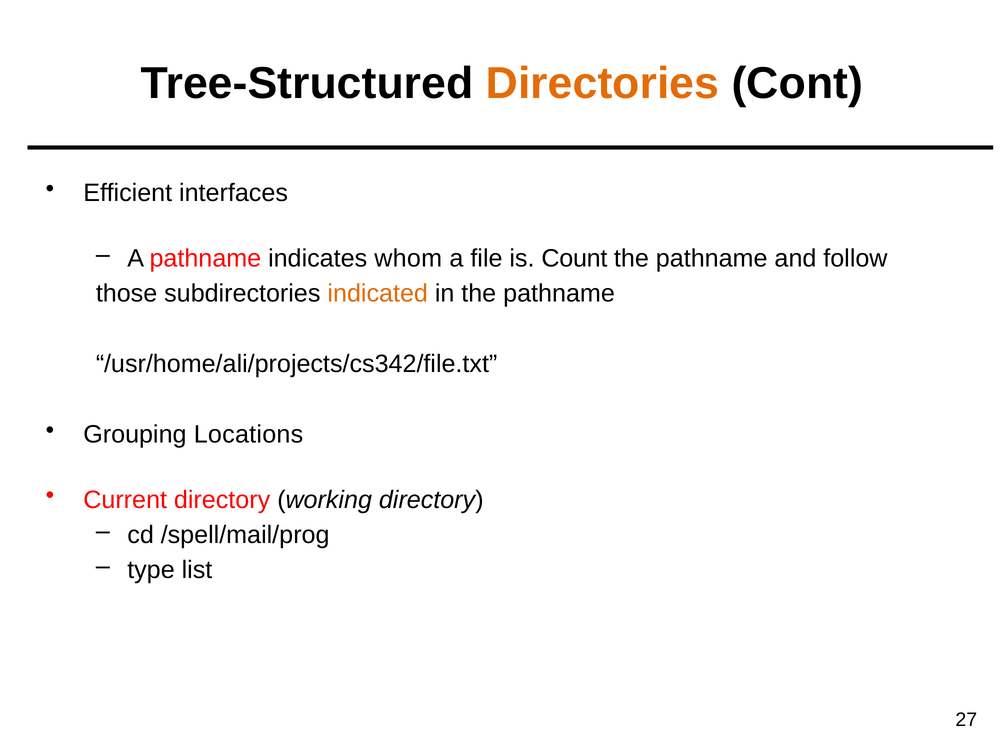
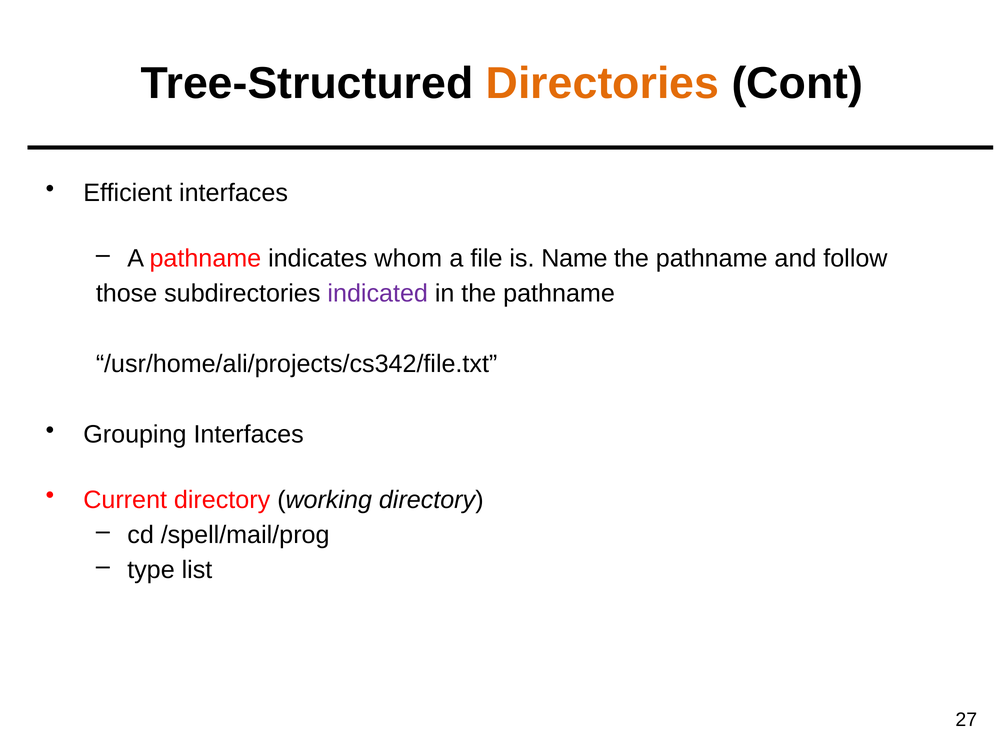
Count: Count -> Name
indicated colour: orange -> purple
Grouping Locations: Locations -> Interfaces
